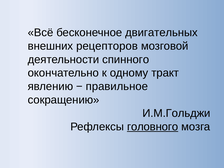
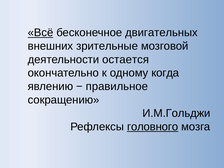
Всё underline: none -> present
рецепторов: рецепторов -> зрительные
спинного: спинного -> остается
тракт: тракт -> когда
